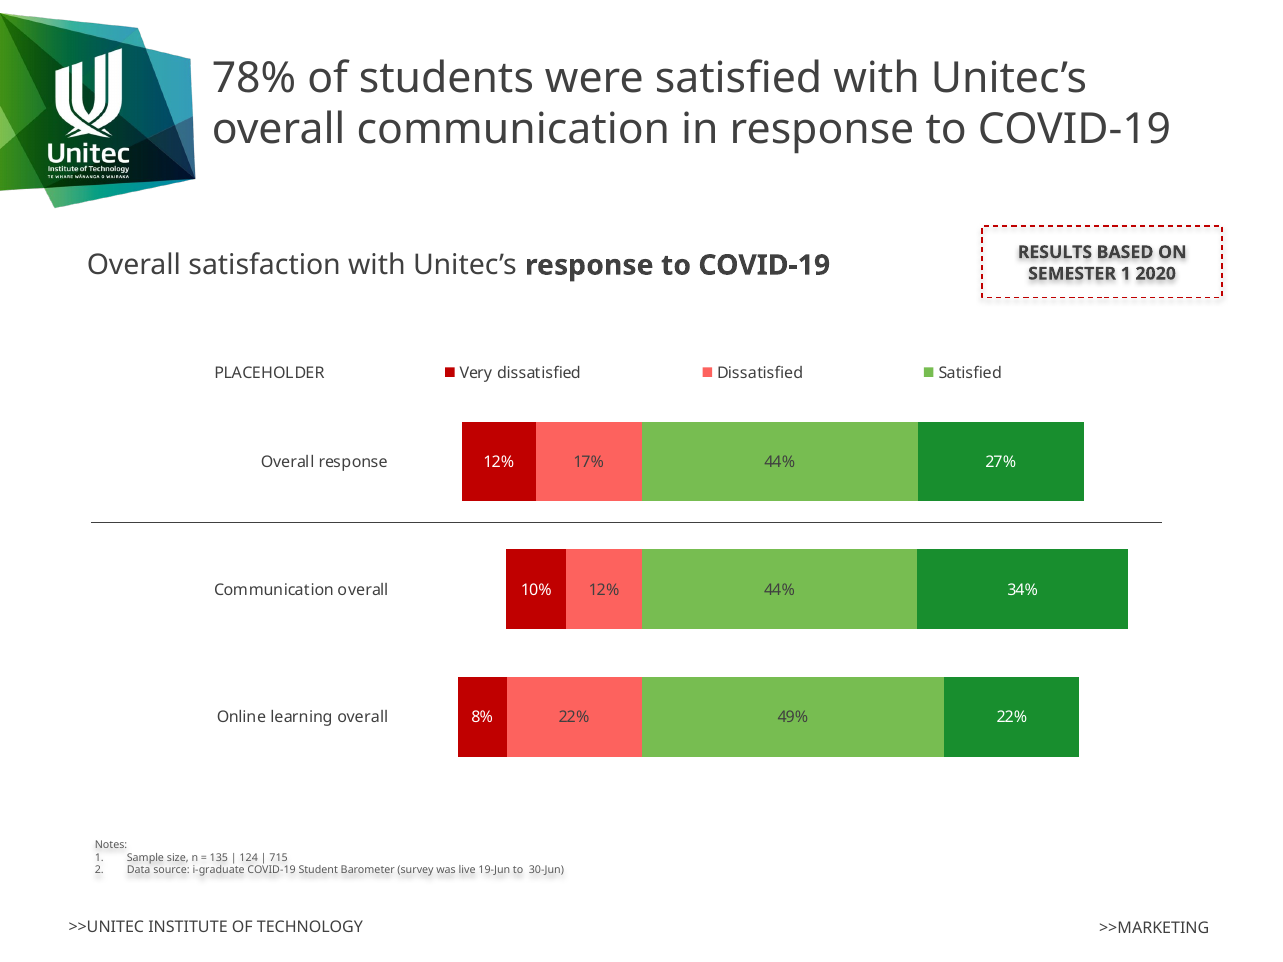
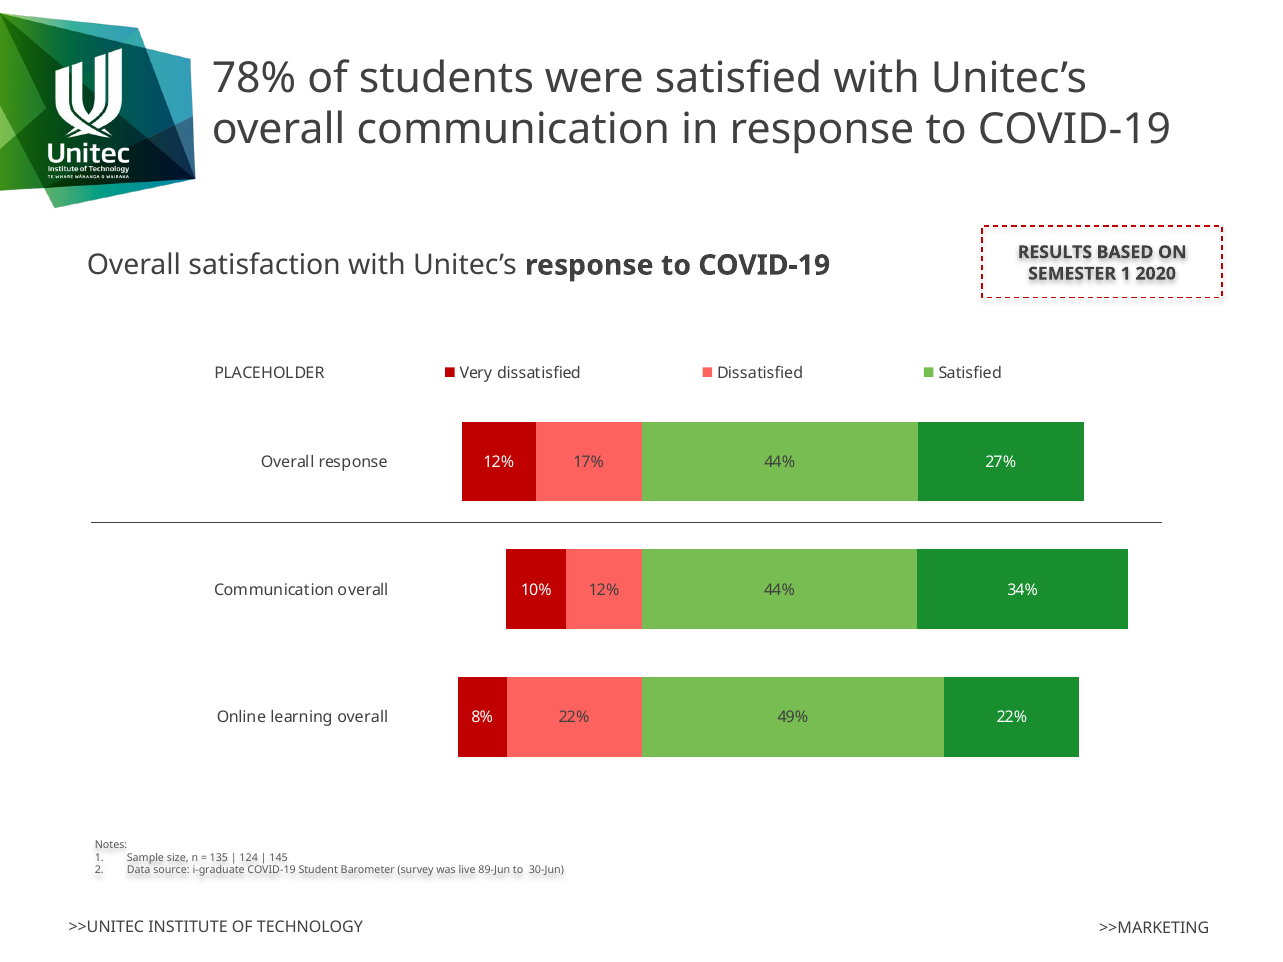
715: 715 -> 145
19-Jun: 19-Jun -> 89-Jun
